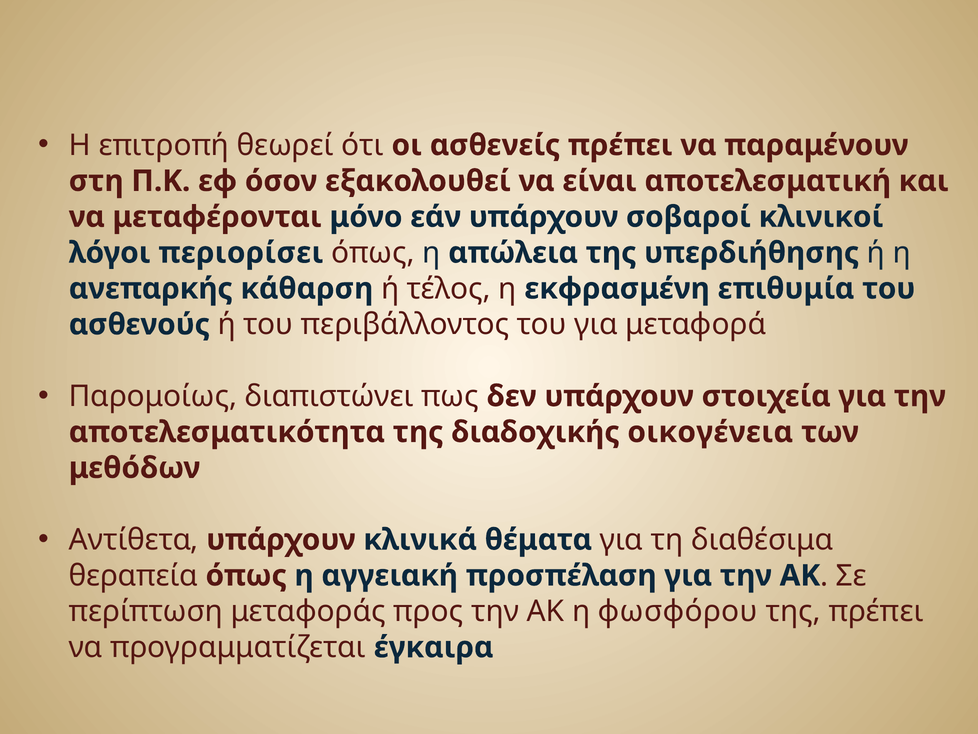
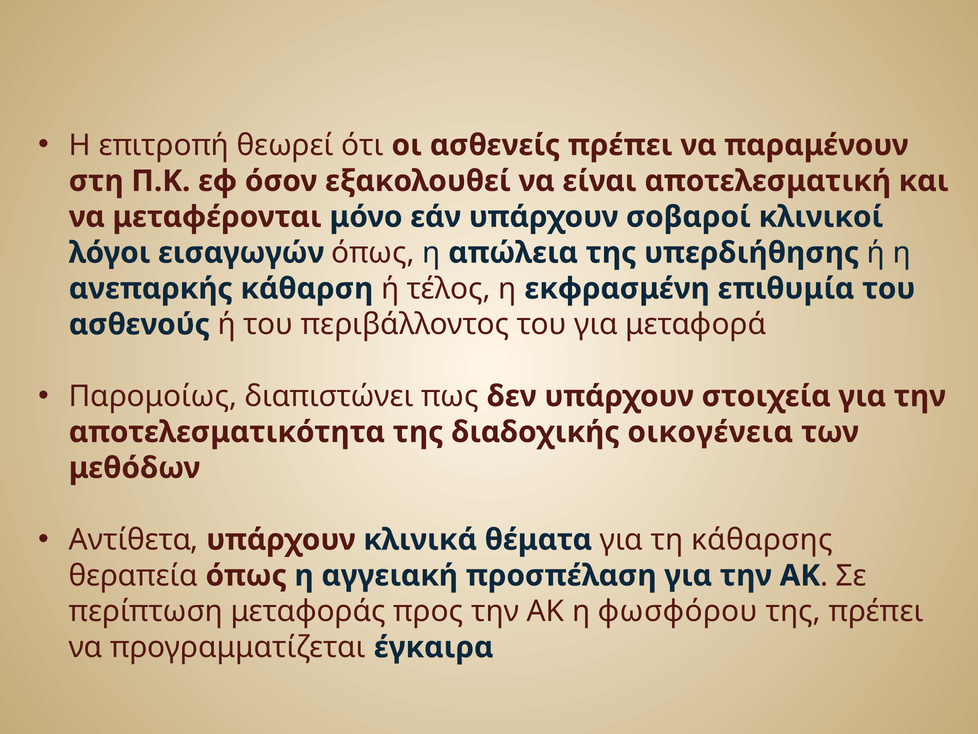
περιορίσει: περιορίσει -> εισαγωγών
διαθέσιμα: διαθέσιμα -> κάθαρσης
